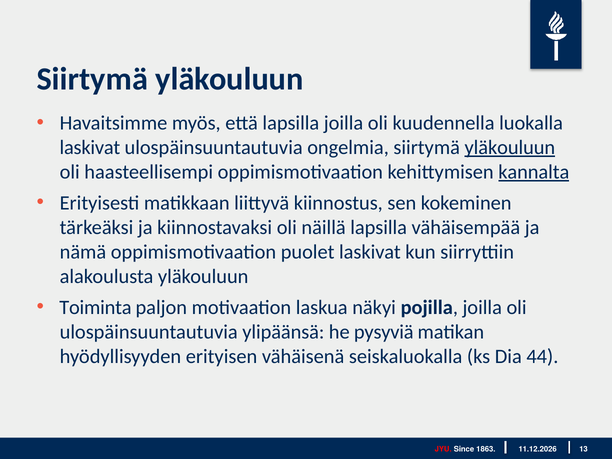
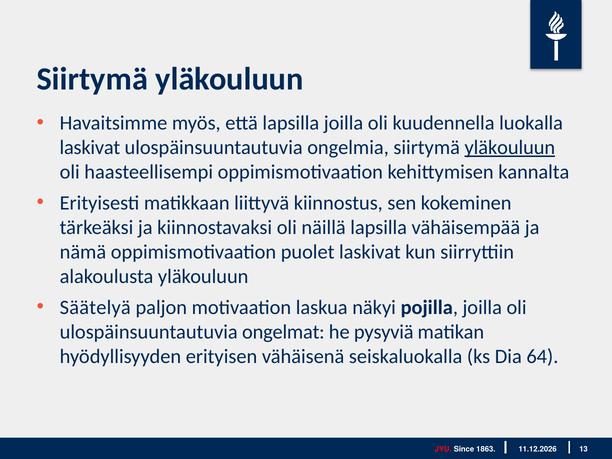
kannalta underline: present -> none
Toiminta: Toiminta -> Säätelyä
ylipäänsä: ylipäänsä -> ongelmat
44: 44 -> 64
